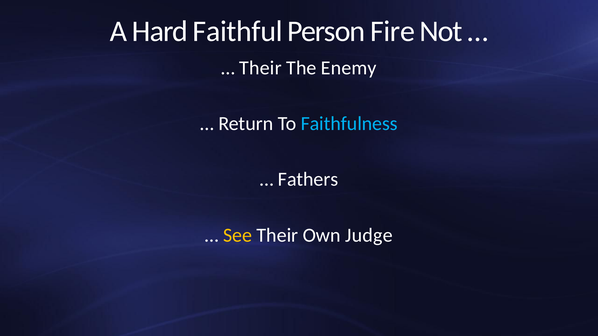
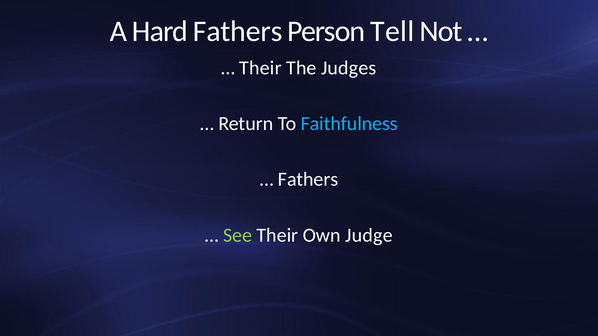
Hard Faithful: Faithful -> Fathers
Fire: Fire -> Tell
Enemy: Enemy -> Judges
See colour: yellow -> light green
